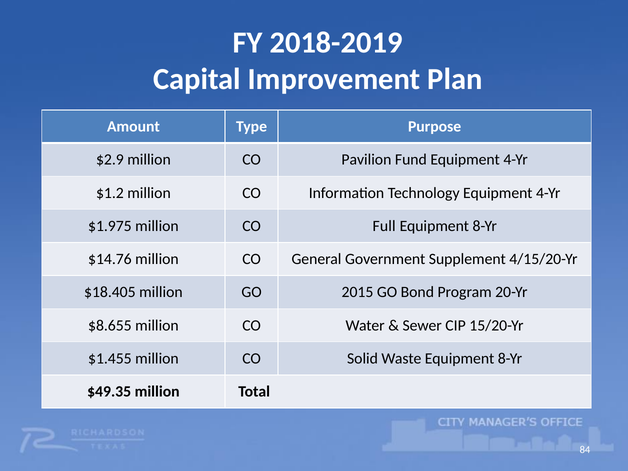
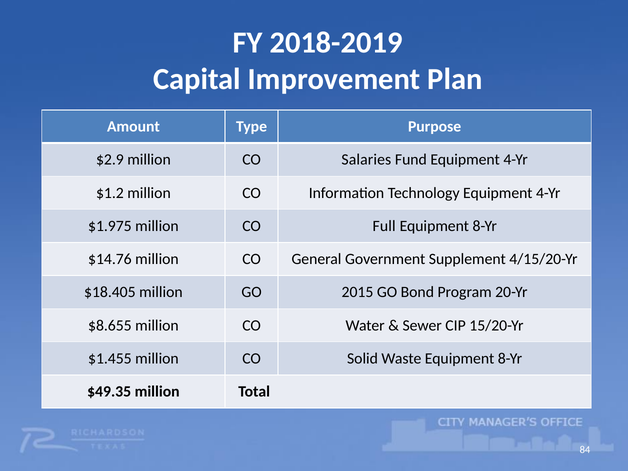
Pavilion: Pavilion -> Salaries
